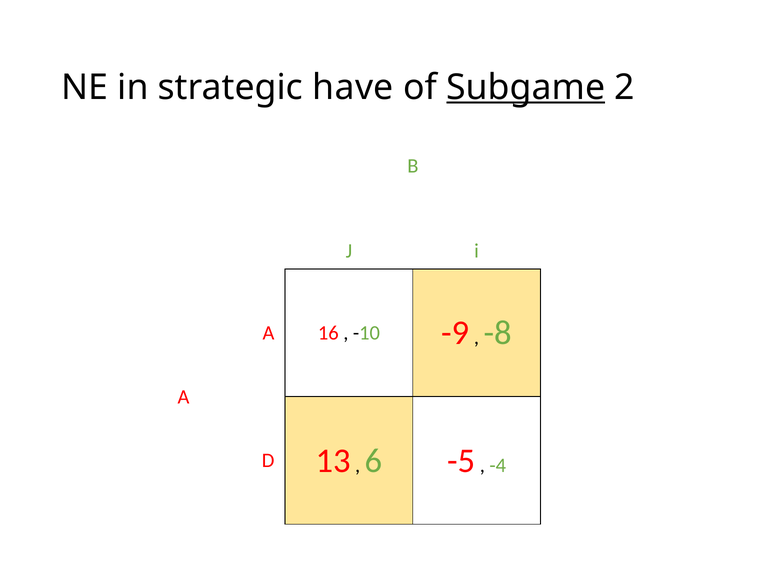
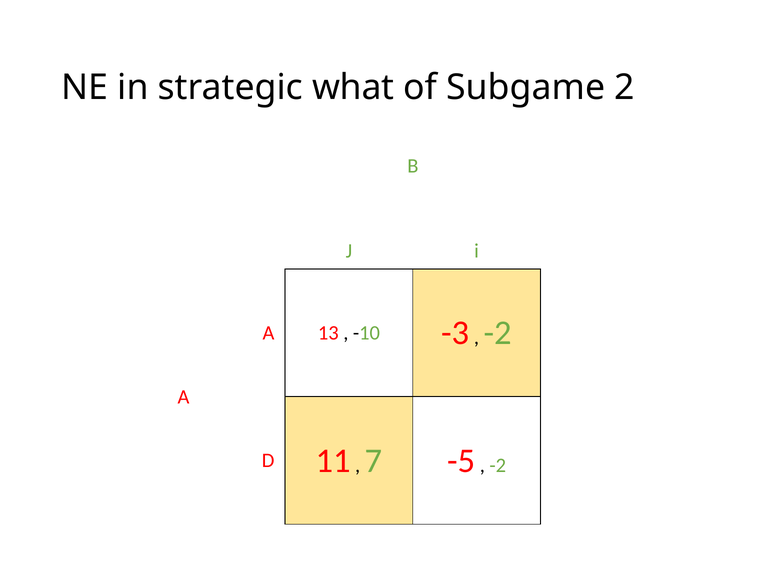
have: have -> what
Subgame underline: present -> none
16: 16 -> 13
-9: -9 -> -3
-8 at (498, 333): -8 -> -2
13: 13 -> 11
6: 6 -> 7
-4 at (498, 465): -4 -> -2
